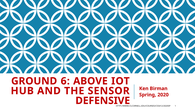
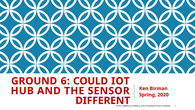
ABOVE: ABOVE -> COULD
DEFENSIVE: DEFENSIVE -> DIFFERENT
